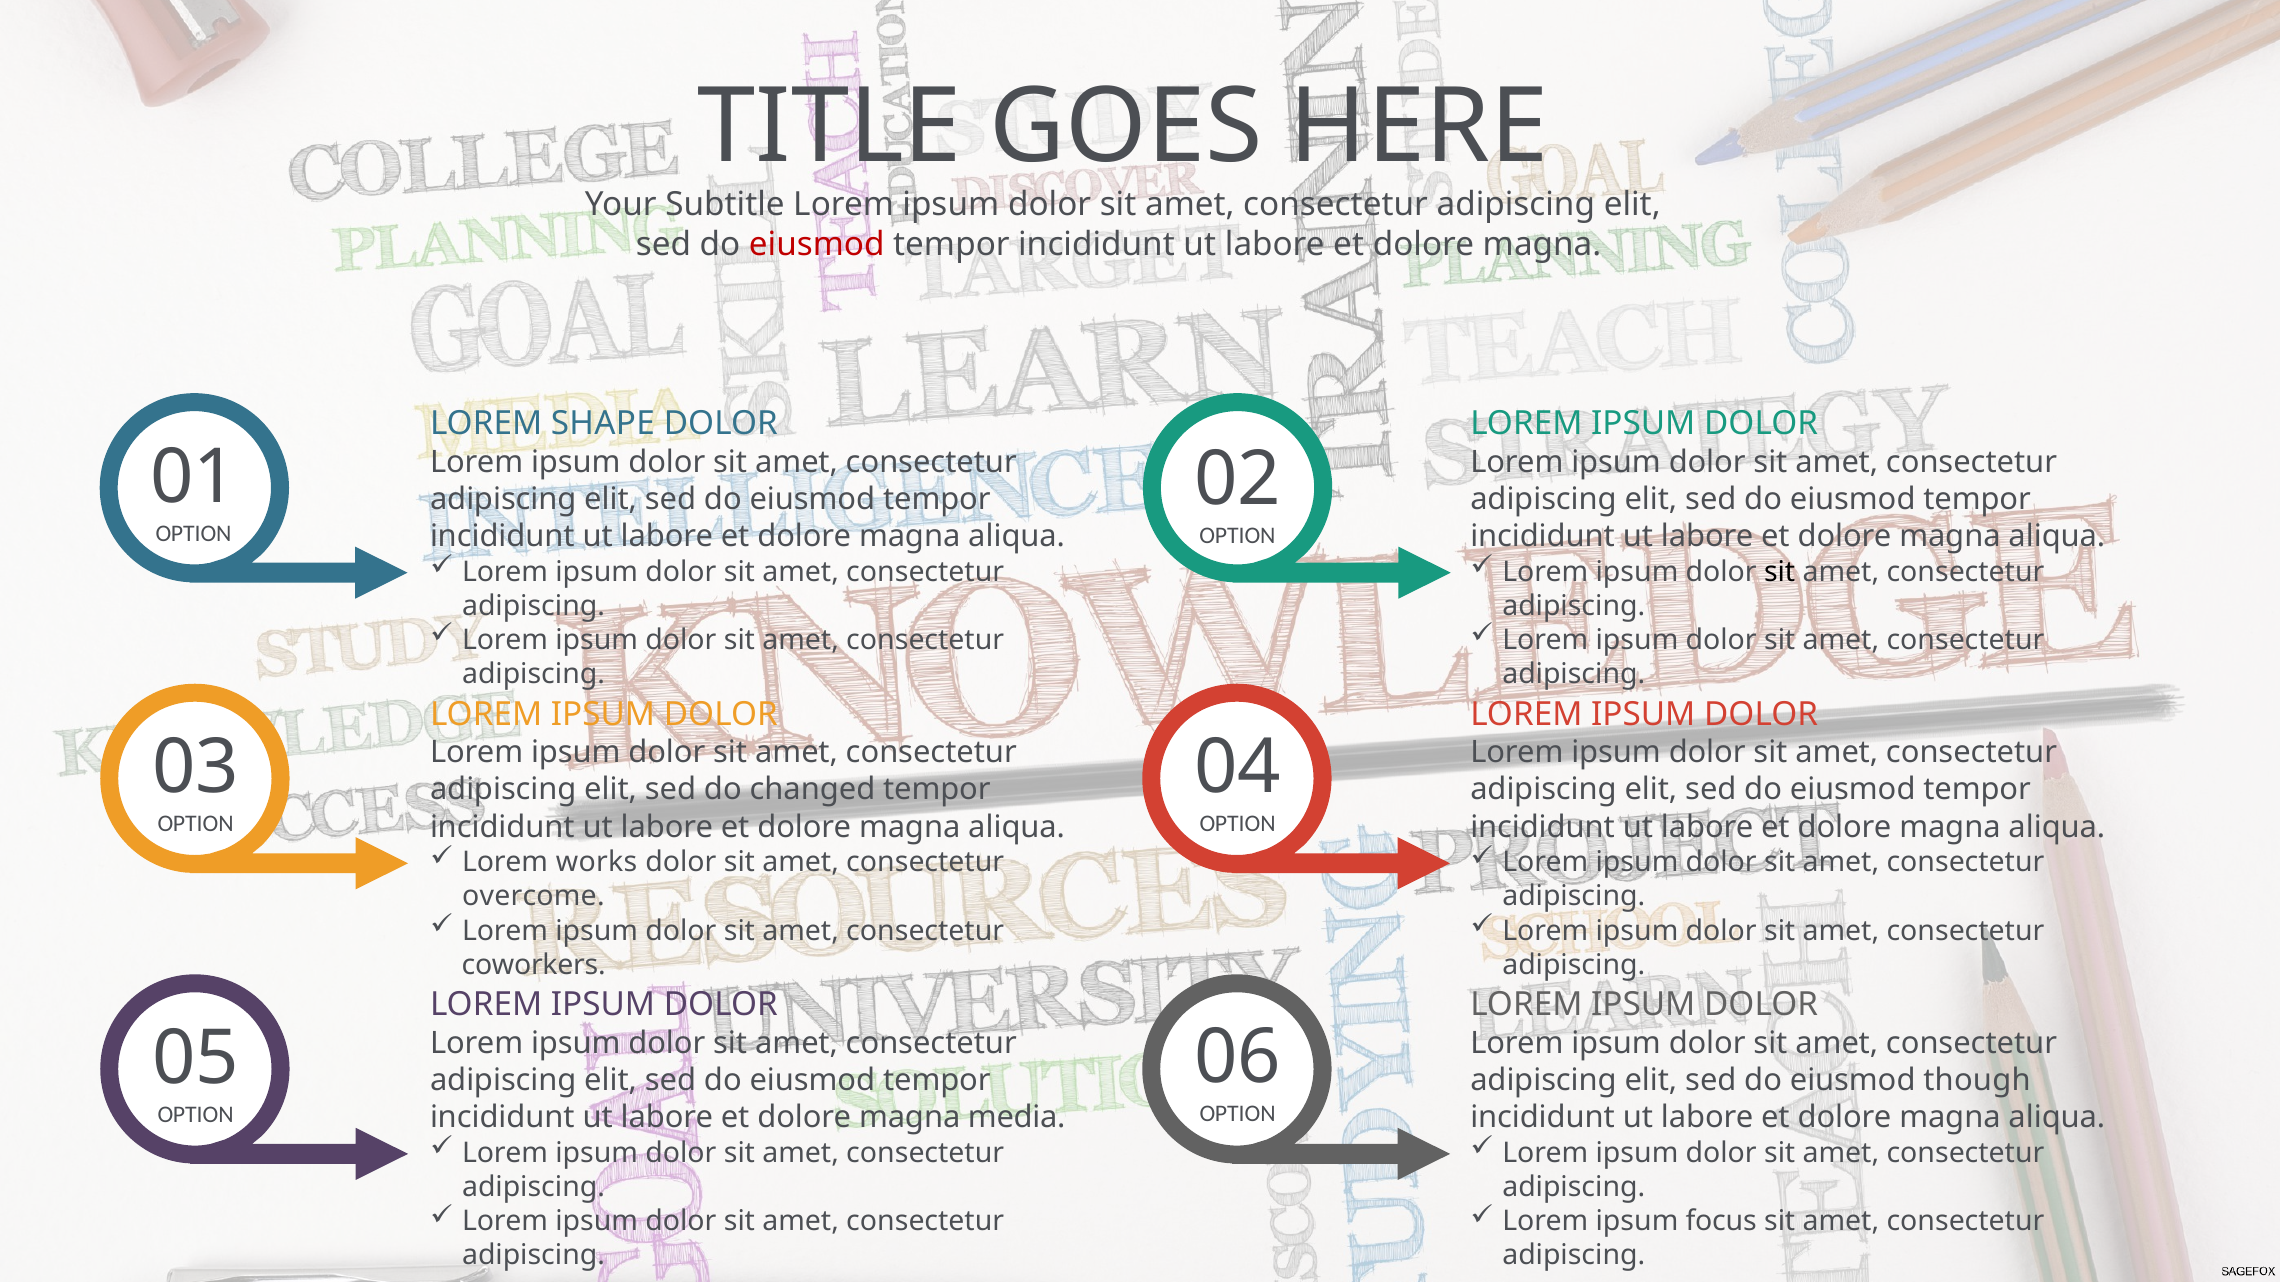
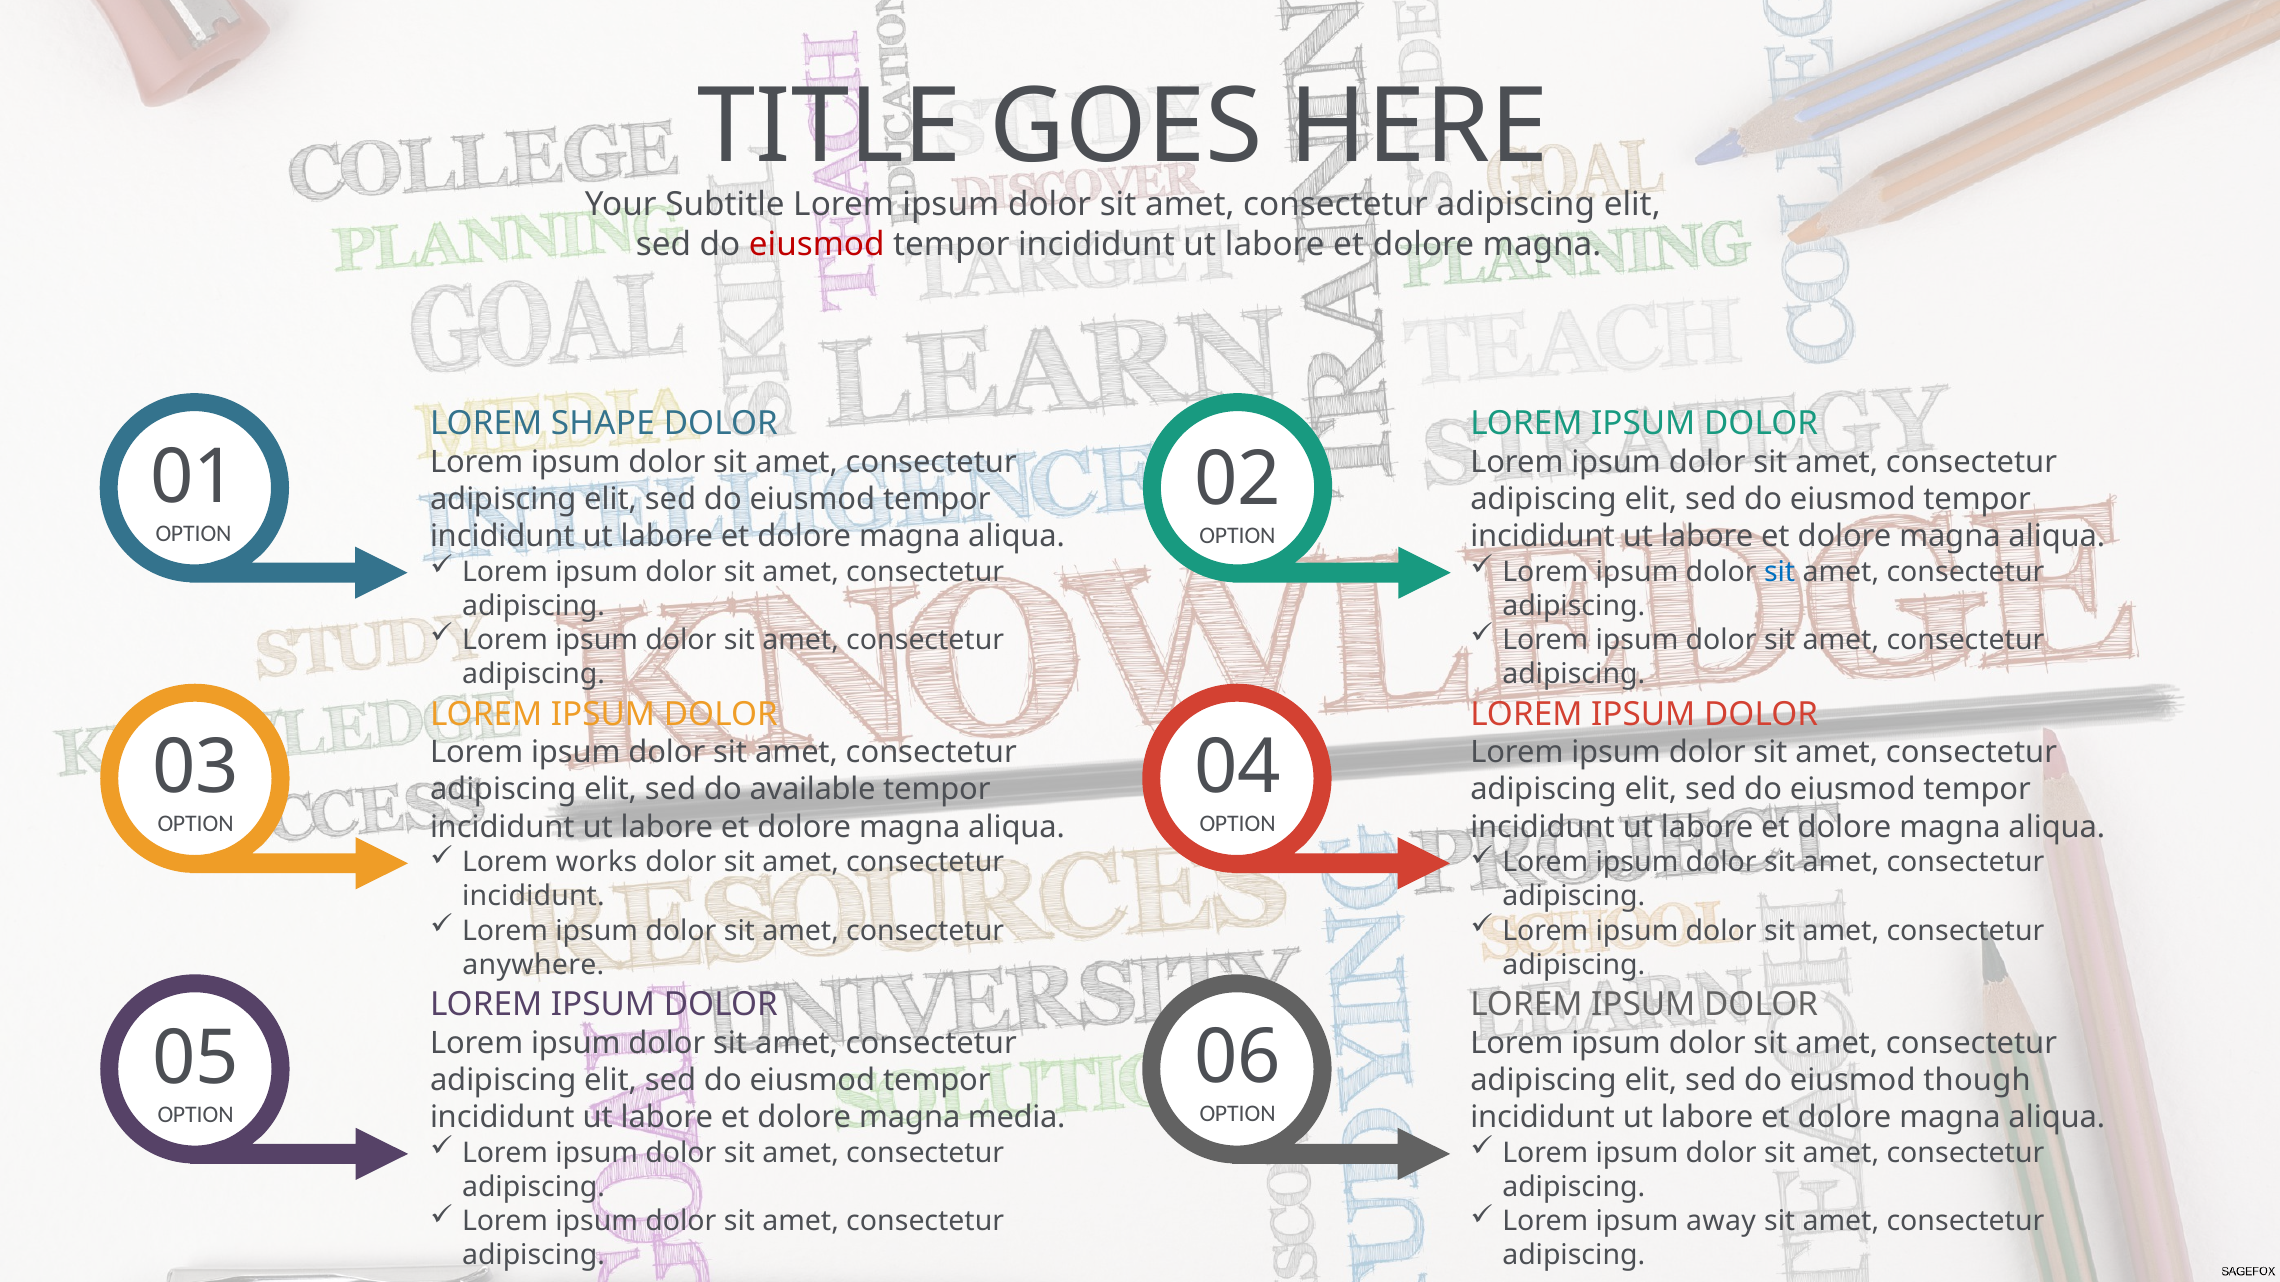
sit at (1780, 572) colour: black -> blue
changed: changed -> available
overcome at (533, 897): overcome -> incididunt
coworkers: coworkers -> anywhere
focus: focus -> away
